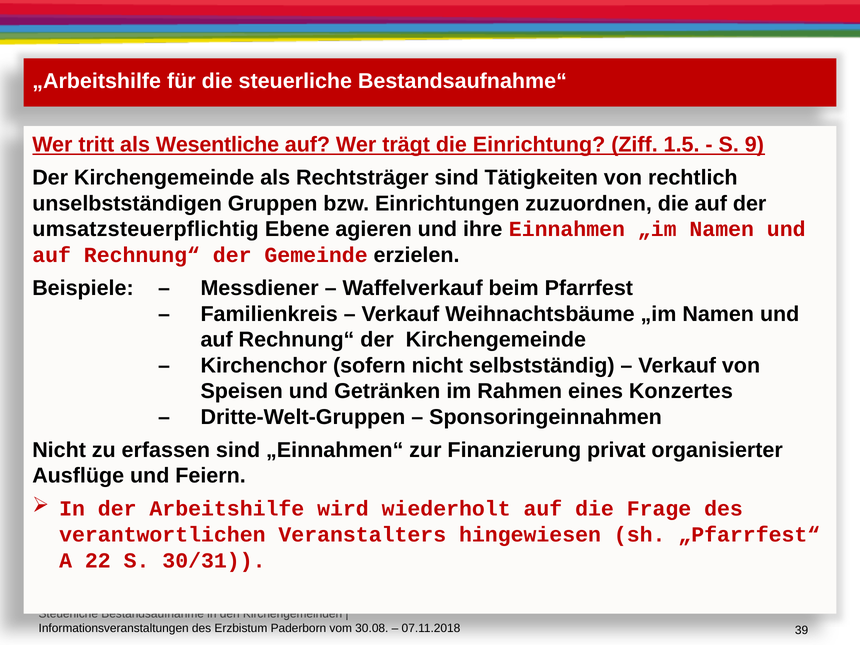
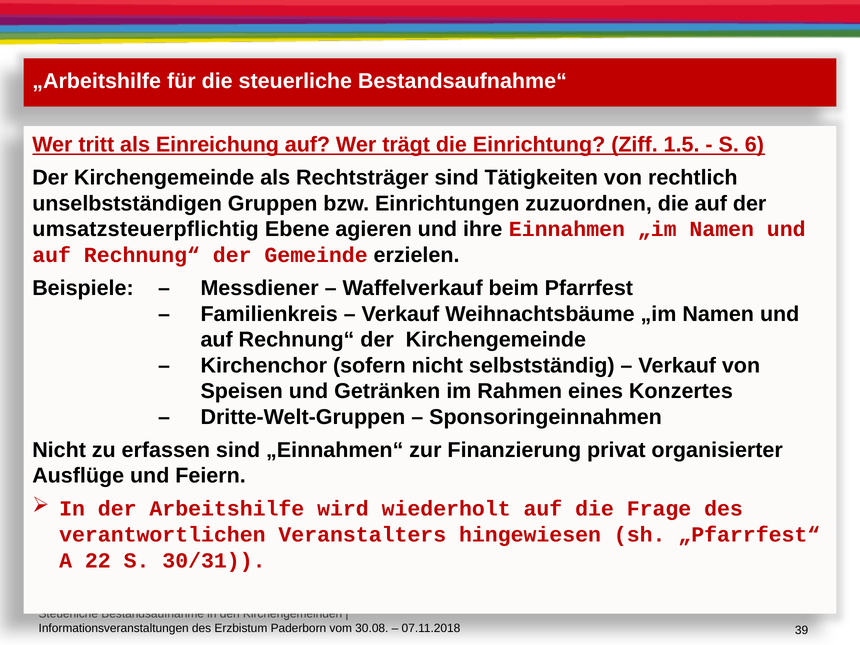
Wesentliche: Wesentliche -> Einreichung
9: 9 -> 6
